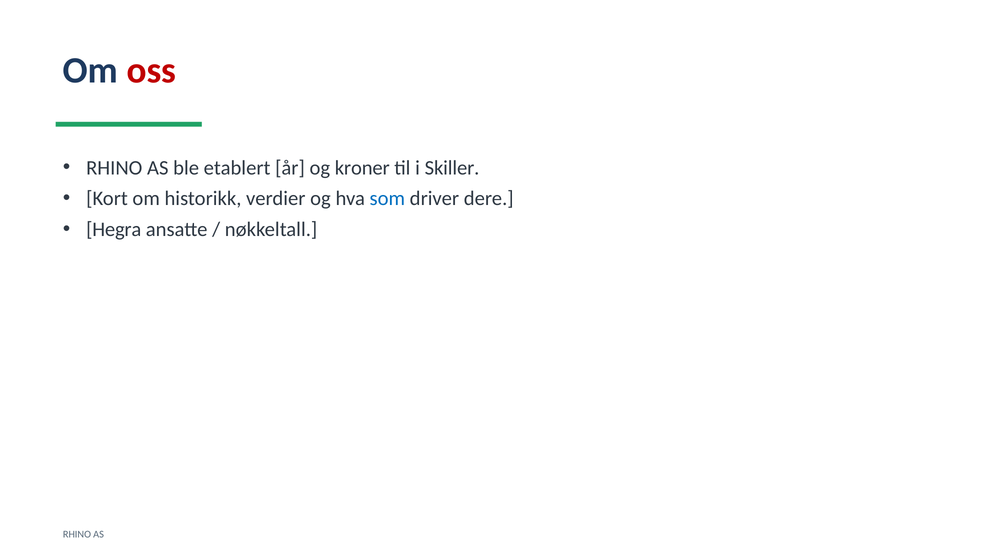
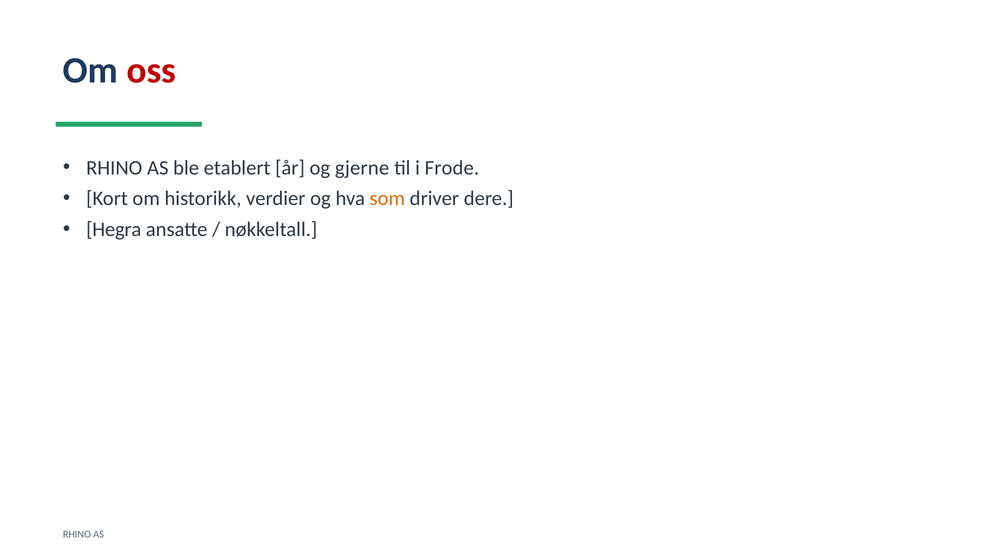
kroner: kroner -> gjerne
Skiller: Skiller -> Frode
som colour: blue -> orange
